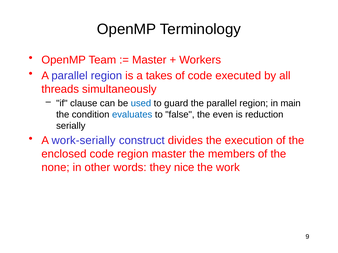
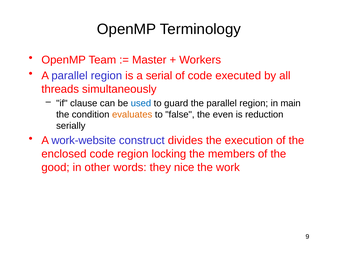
takes: takes -> serial
evaluates colour: blue -> orange
work-serially: work-serially -> work-website
region master: master -> locking
none: none -> good
